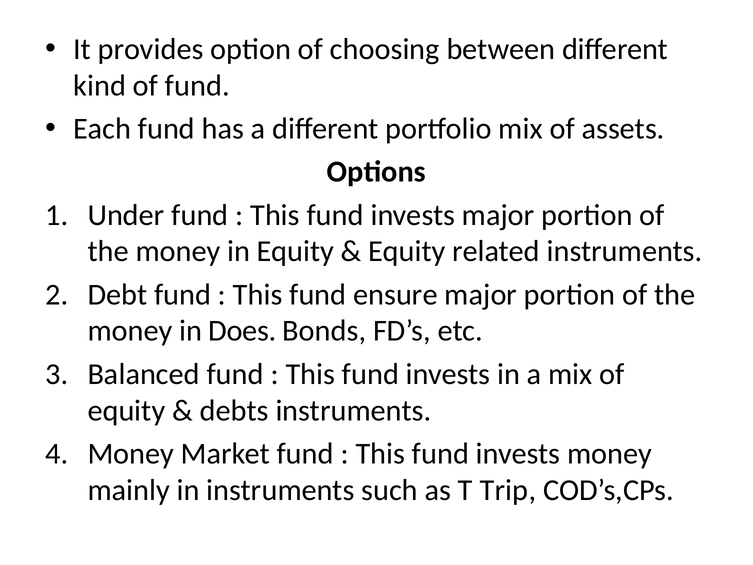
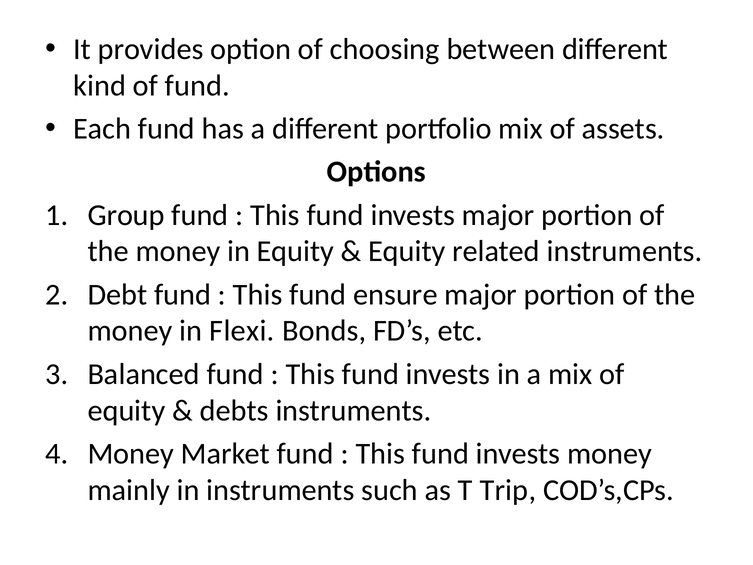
Under: Under -> Group
Does: Does -> Flexi
